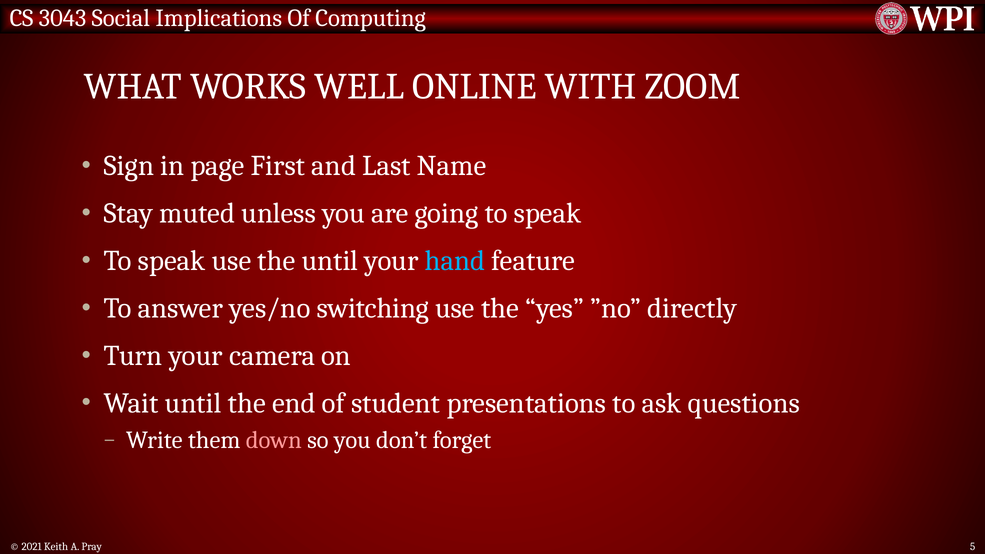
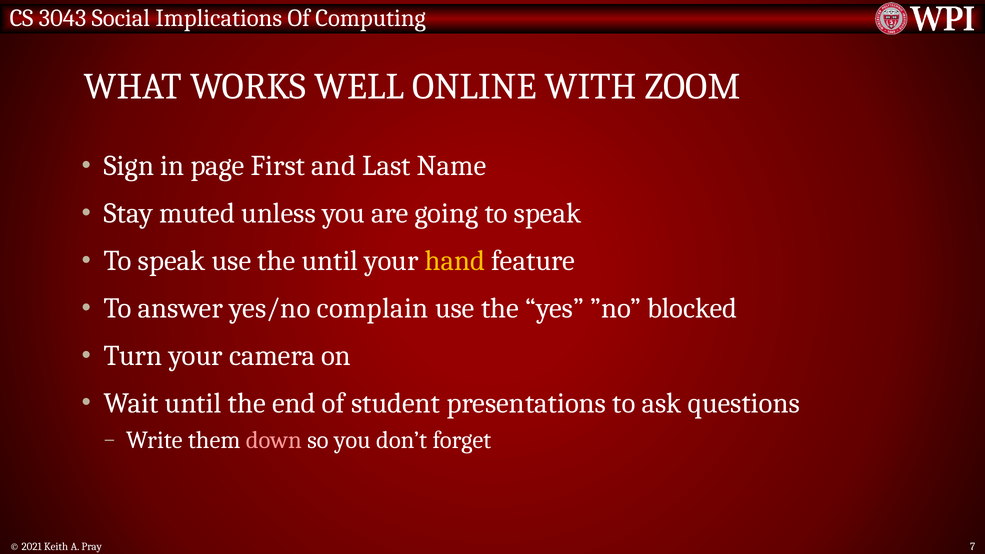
hand colour: light blue -> yellow
switching: switching -> complain
directly: directly -> blocked
5: 5 -> 7
